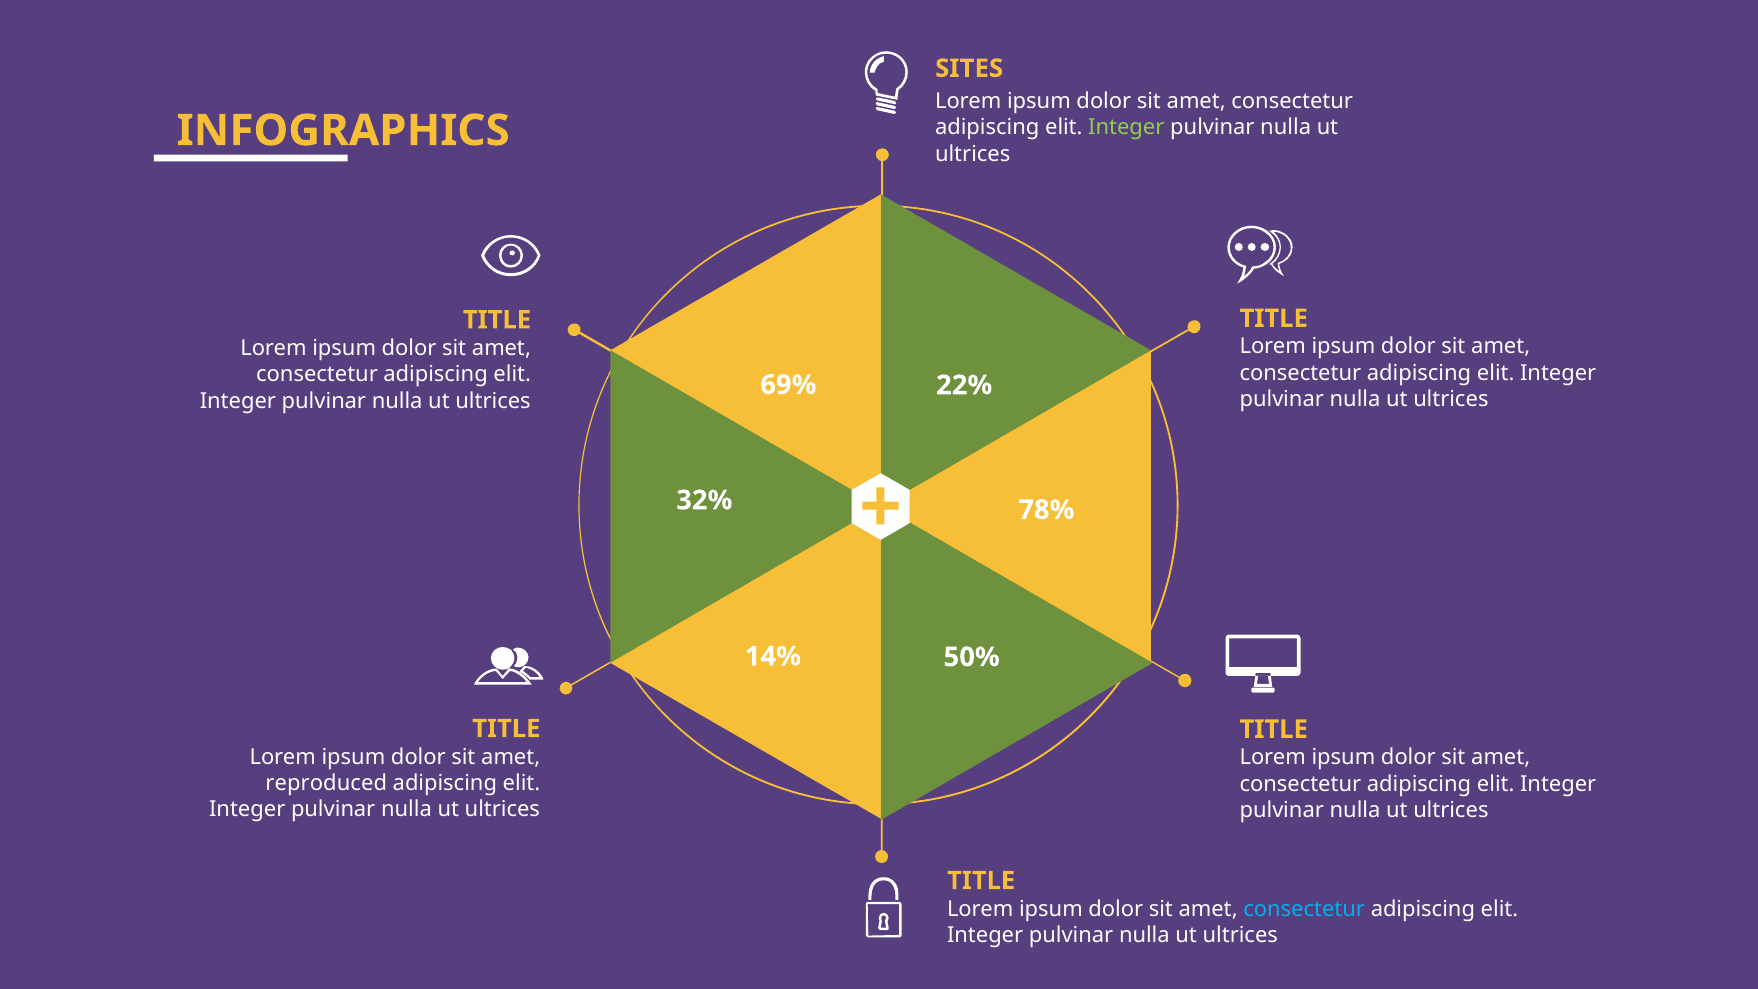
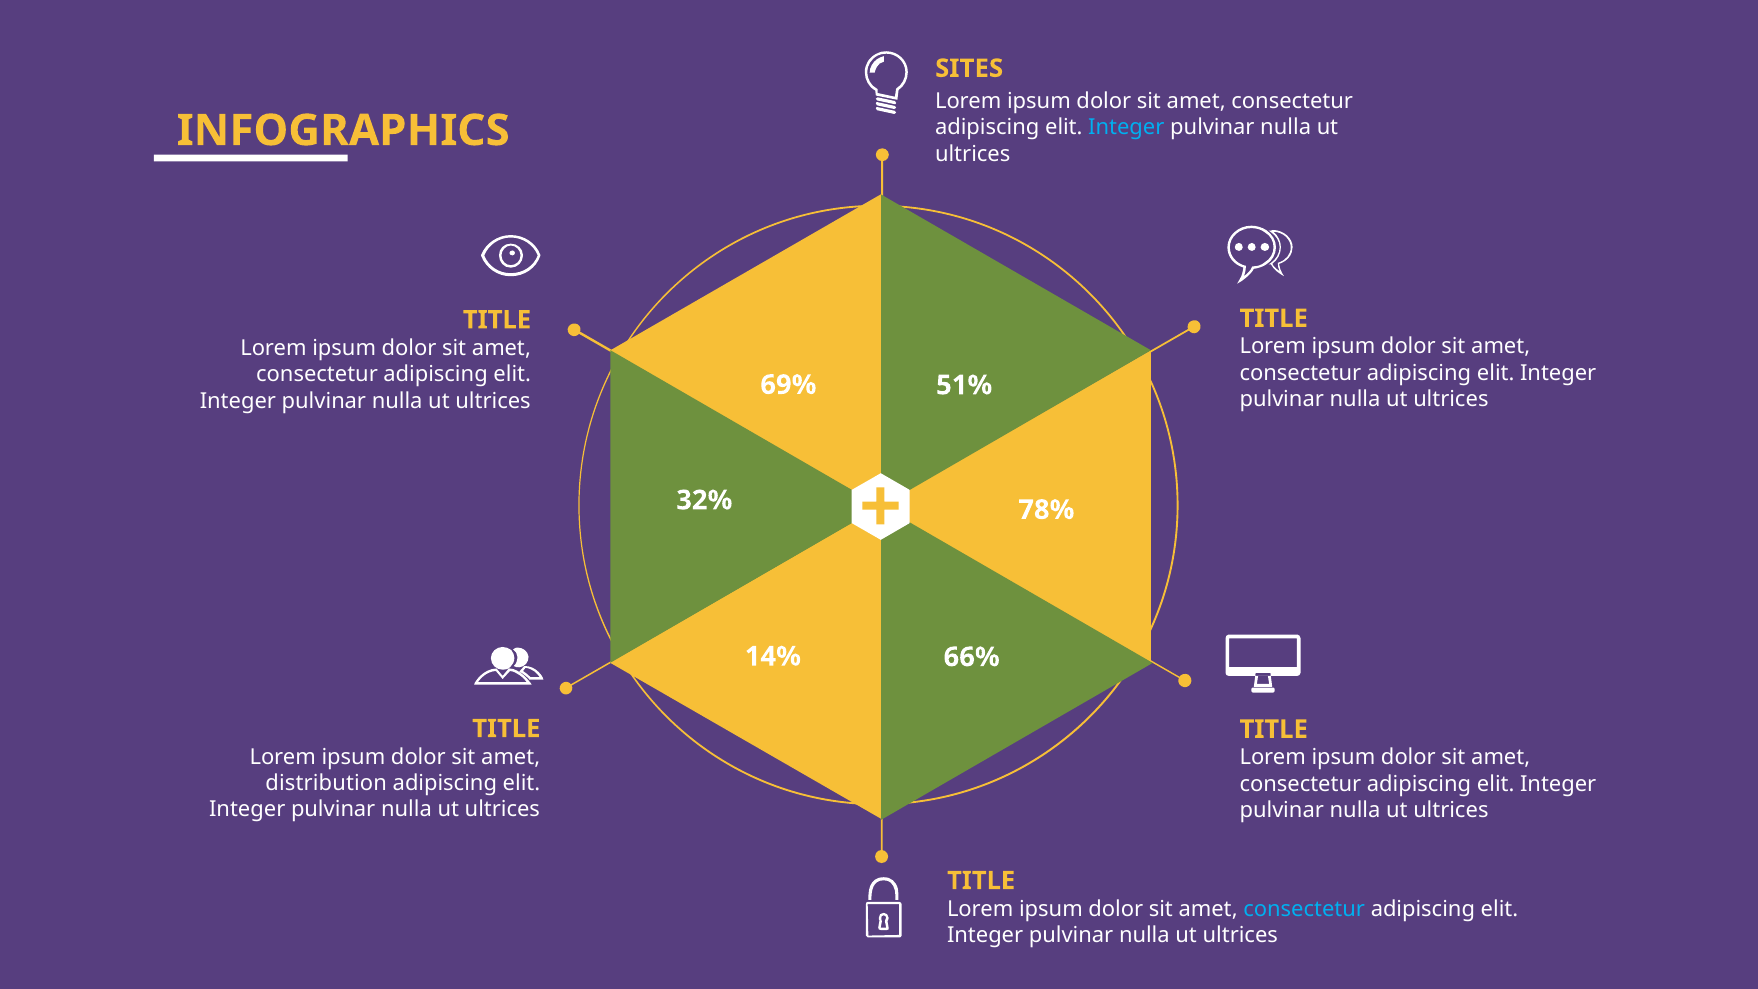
Integer at (1126, 127) colour: light green -> light blue
22%: 22% -> 51%
50%: 50% -> 66%
reproduced: reproduced -> distribution
